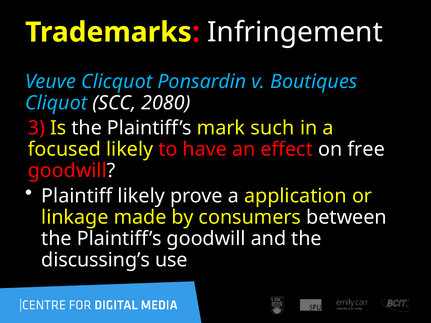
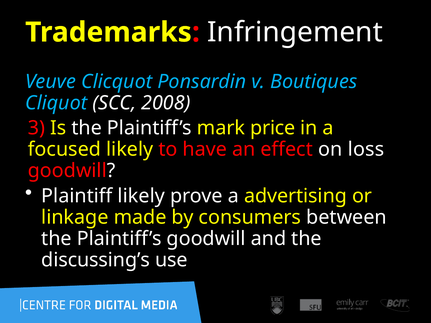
2080: 2080 -> 2008
such: such -> price
free: free -> loss
application: application -> advertising
